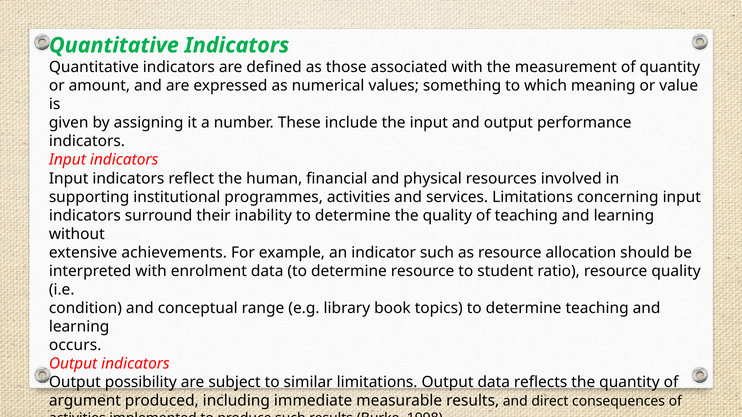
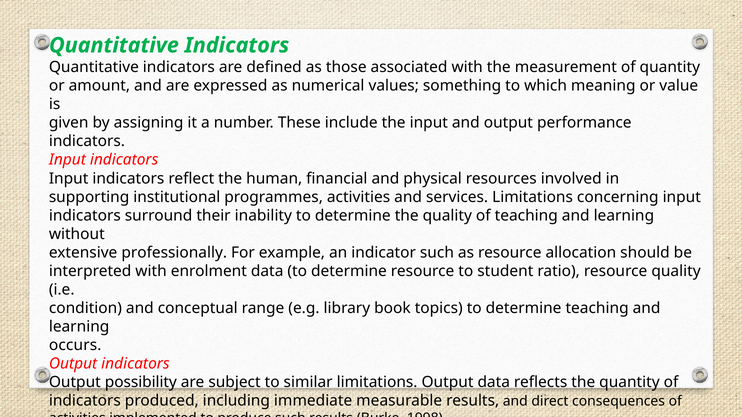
achievements: achievements -> professionally
argument at (85, 401): argument -> indicators
